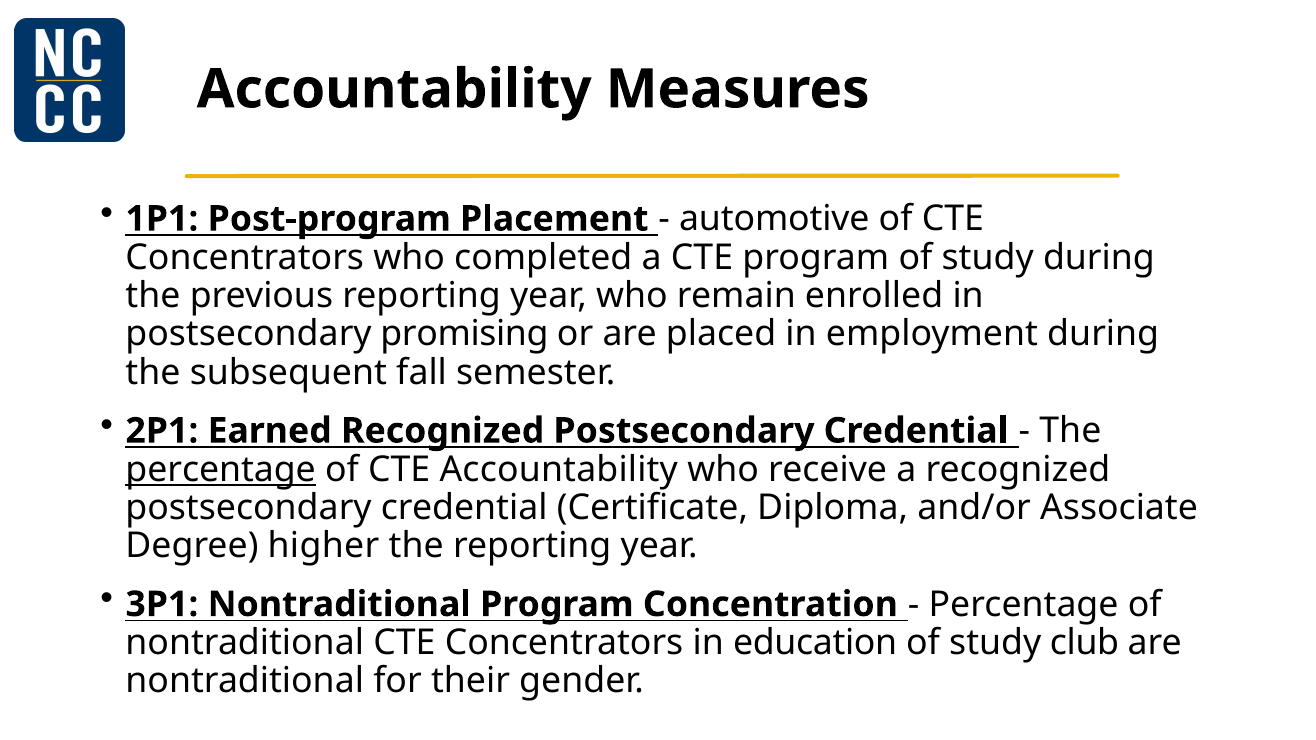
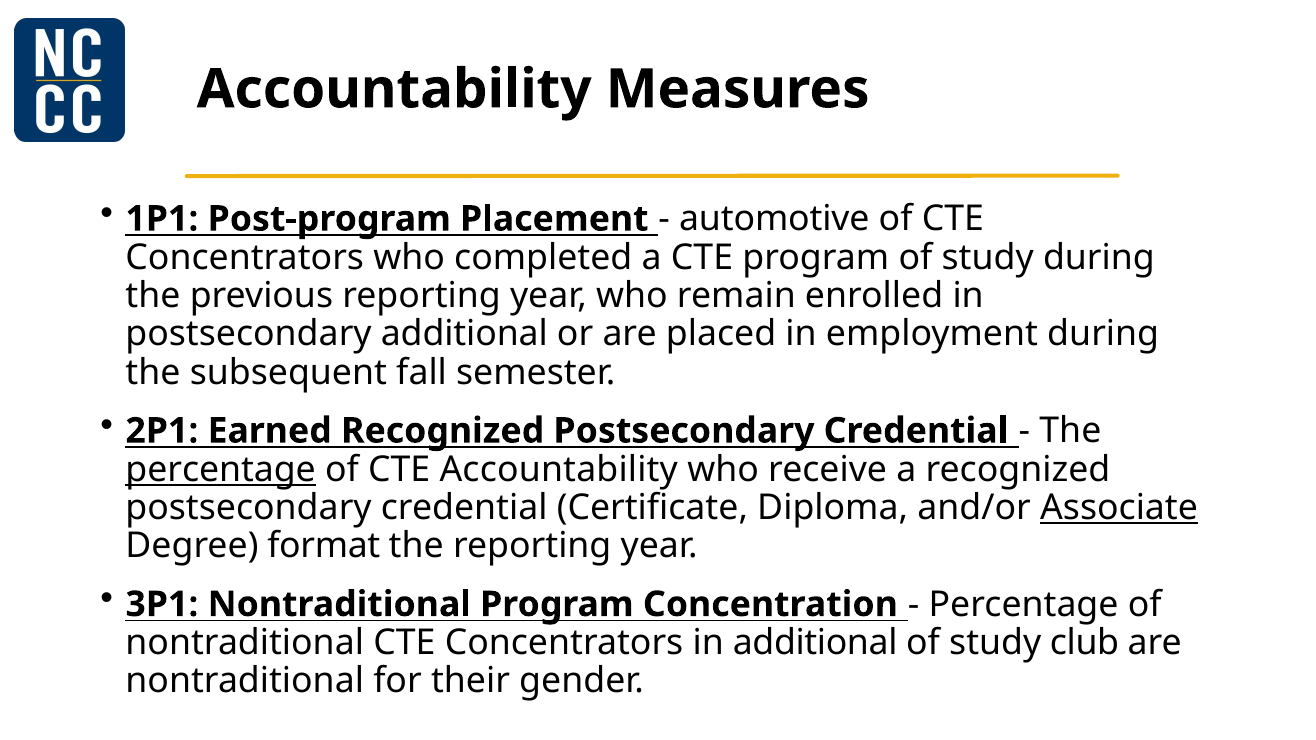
postsecondary promising: promising -> additional
Associate underline: none -> present
higher: higher -> format
in education: education -> additional
